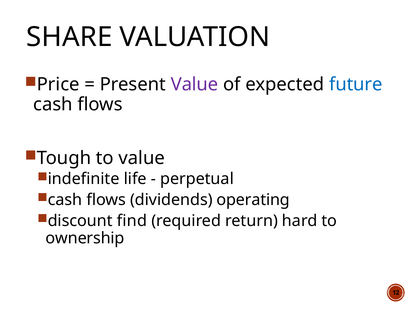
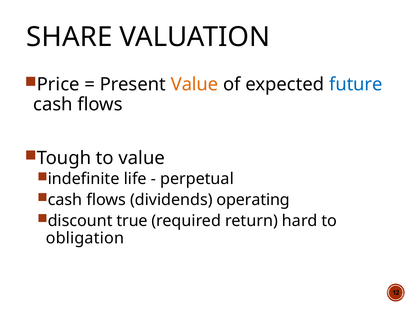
Value at (195, 85) colour: purple -> orange
find: find -> true
ownership: ownership -> obligation
